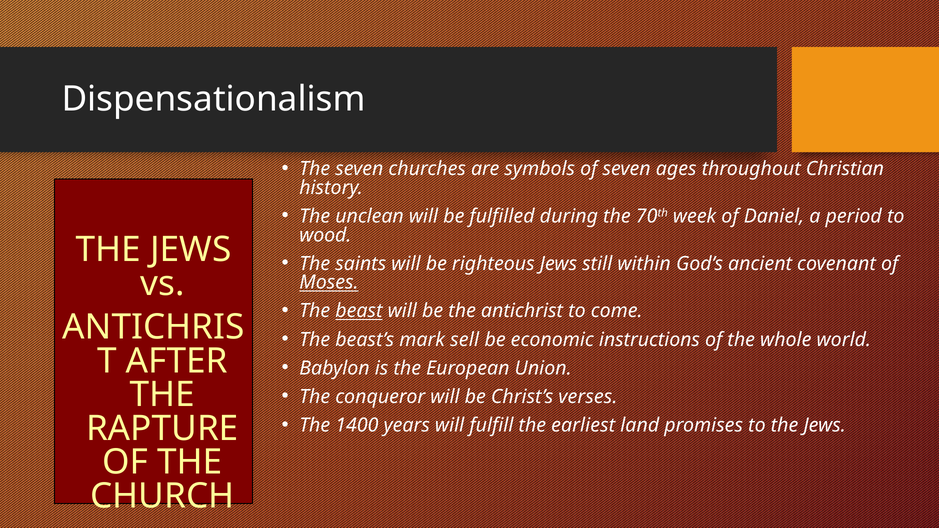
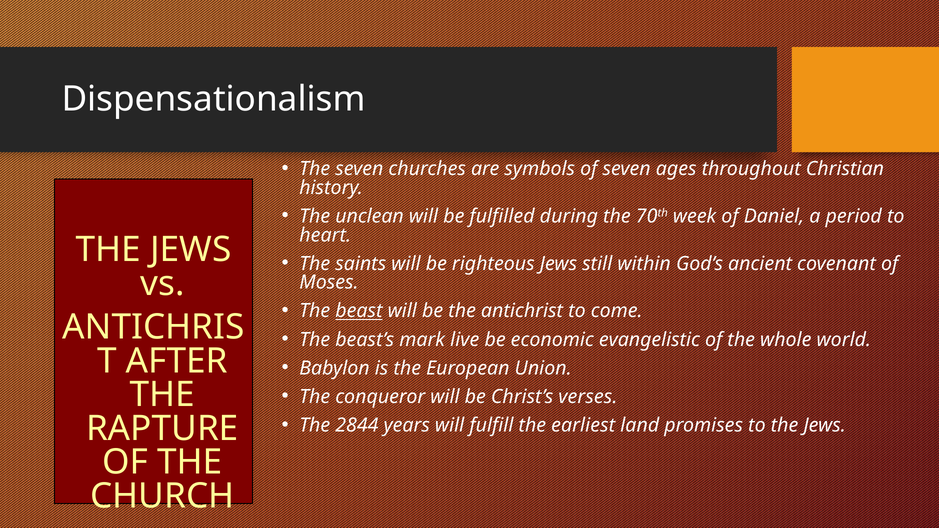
wood: wood -> heart
Moses underline: present -> none
sell: sell -> live
instructions: instructions -> evangelistic
1400: 1400 -> 2844
